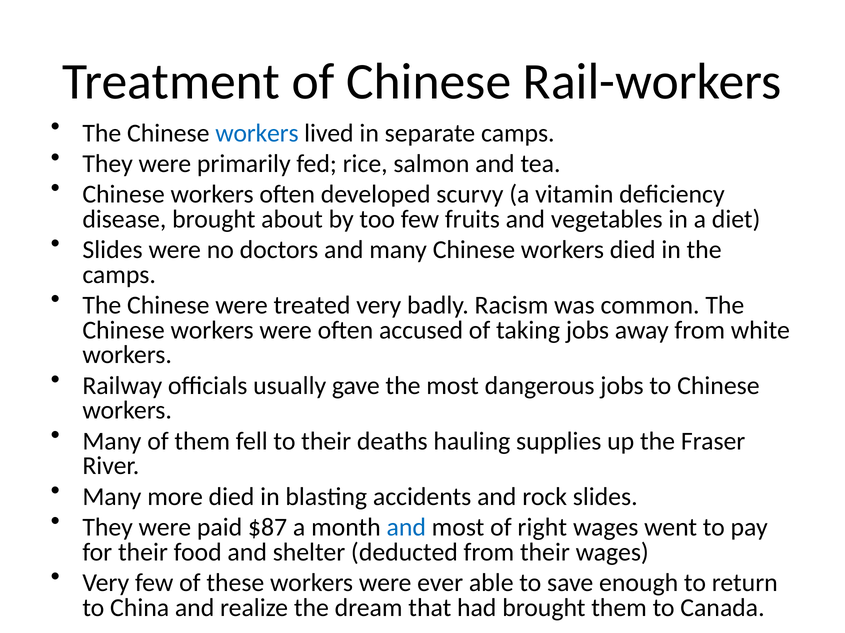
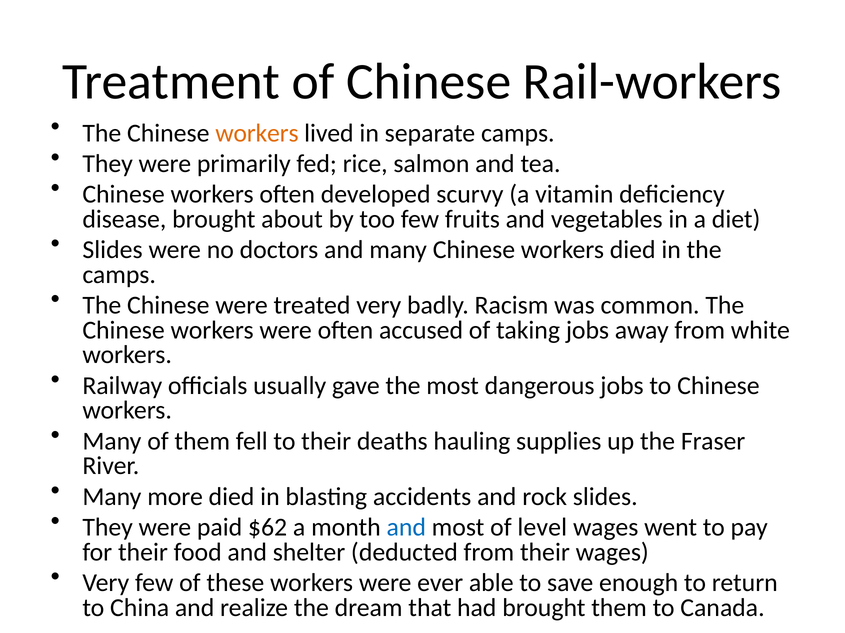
workers at (257, 133) colour: blue -> orange
$87: $87 -> $62
right: right -> level
